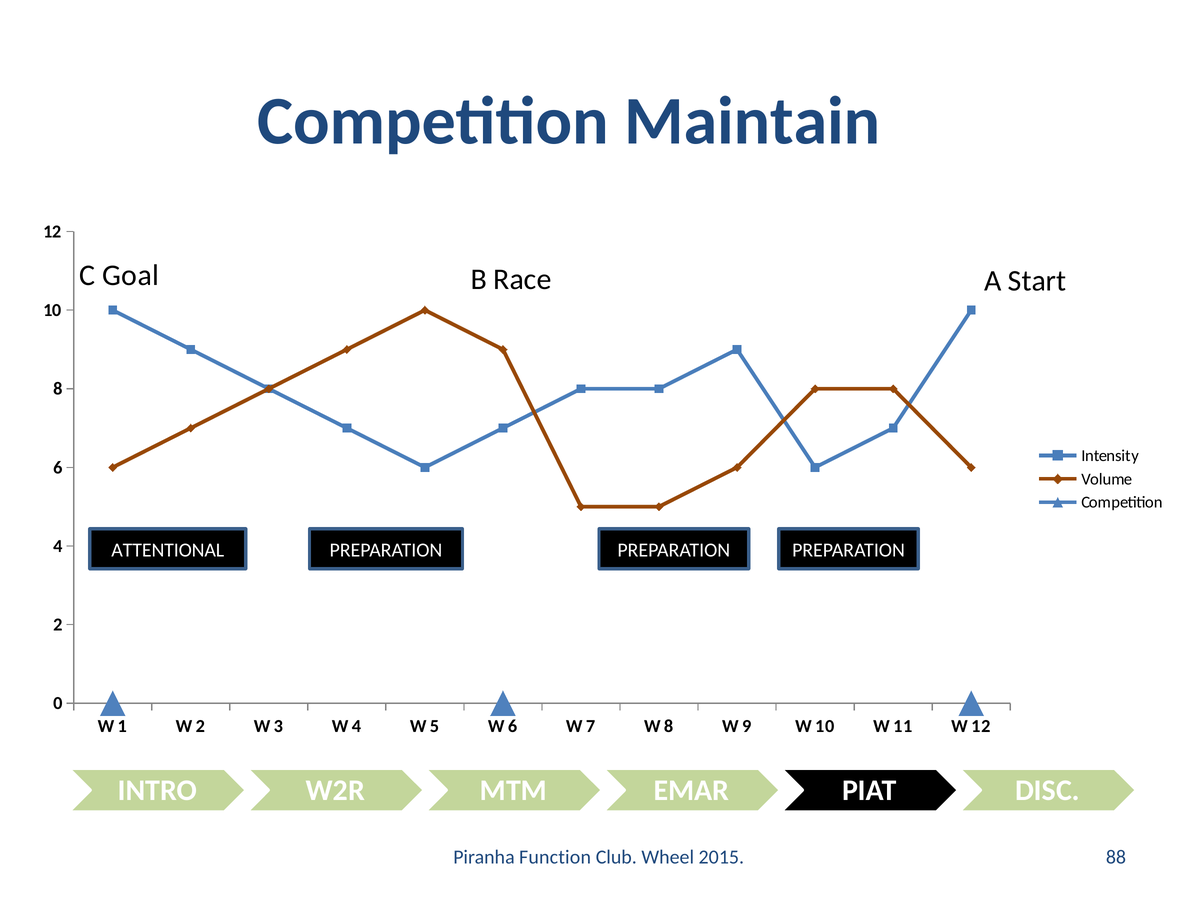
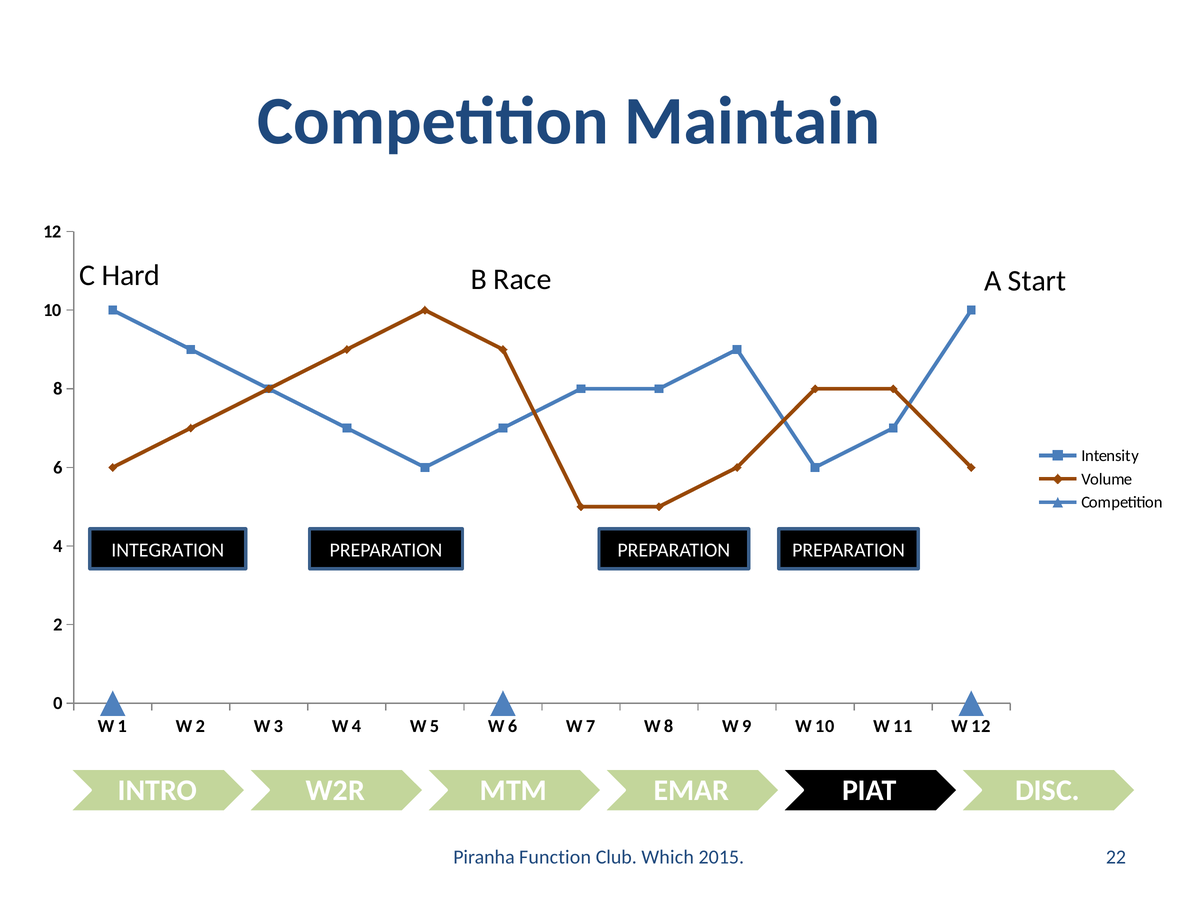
Goal: Goal -> Hard
ATTENTIONAL: ATTENTIONAL -> INTEGRATION
Wheel: Wheel -> Which
88: 88 -> 22
